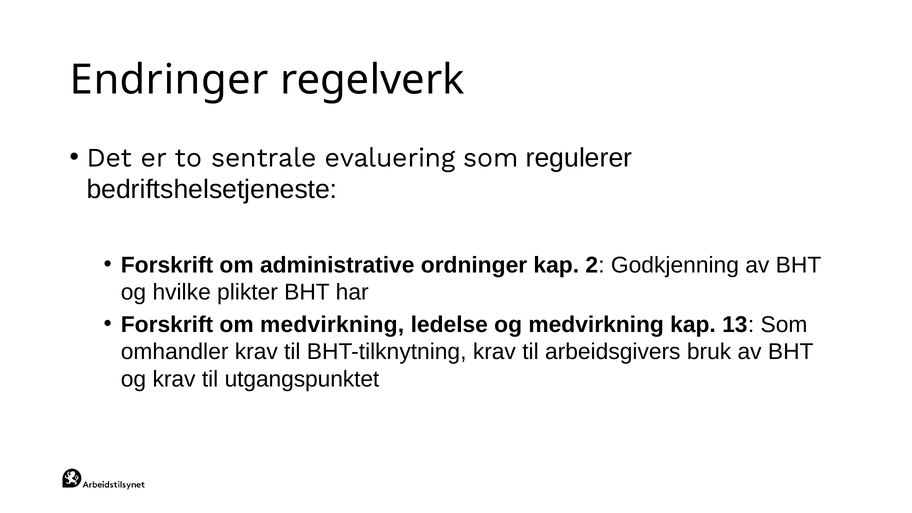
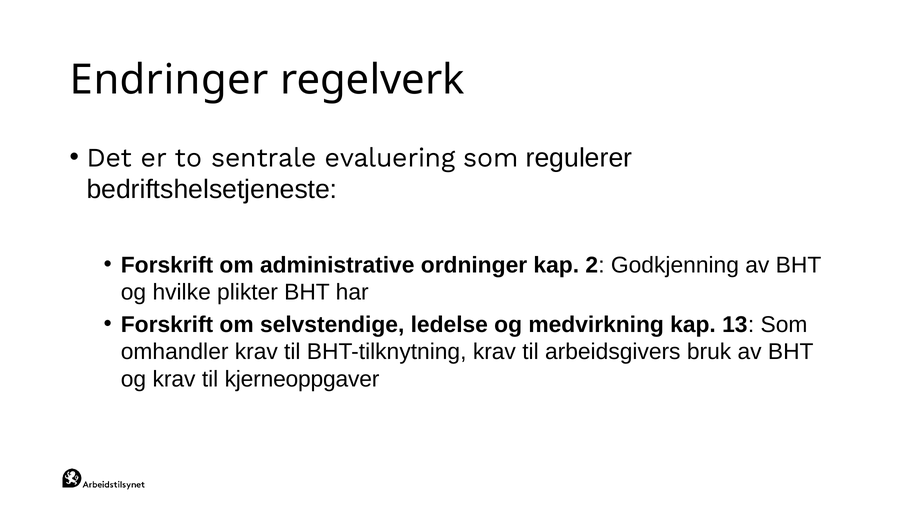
om medvirkning: medvirkning -> selvstendige
utgangspunktet: utgangspunktet -> kjerneoppgaver
